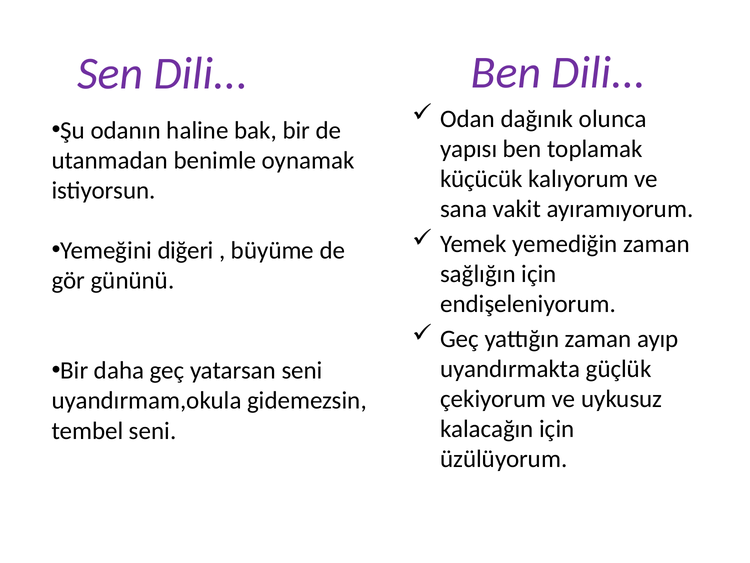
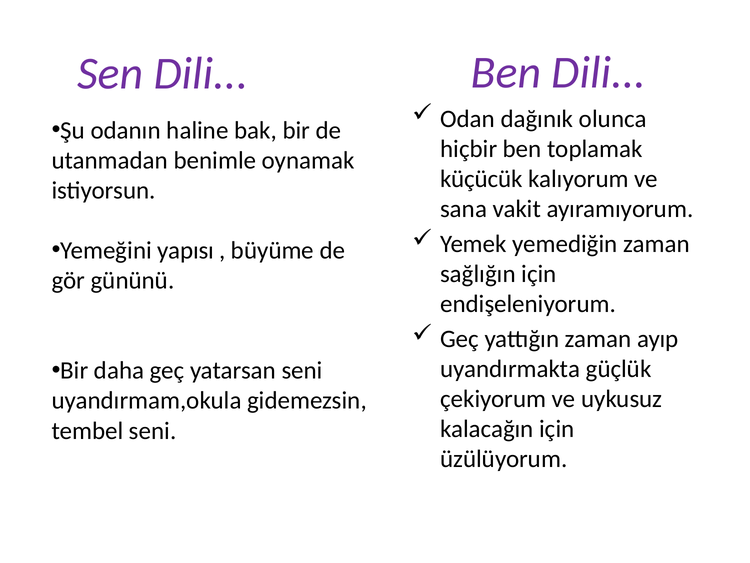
yapısı: yapısı -> hiçbir
diğeri: diğeri -> yapısı
